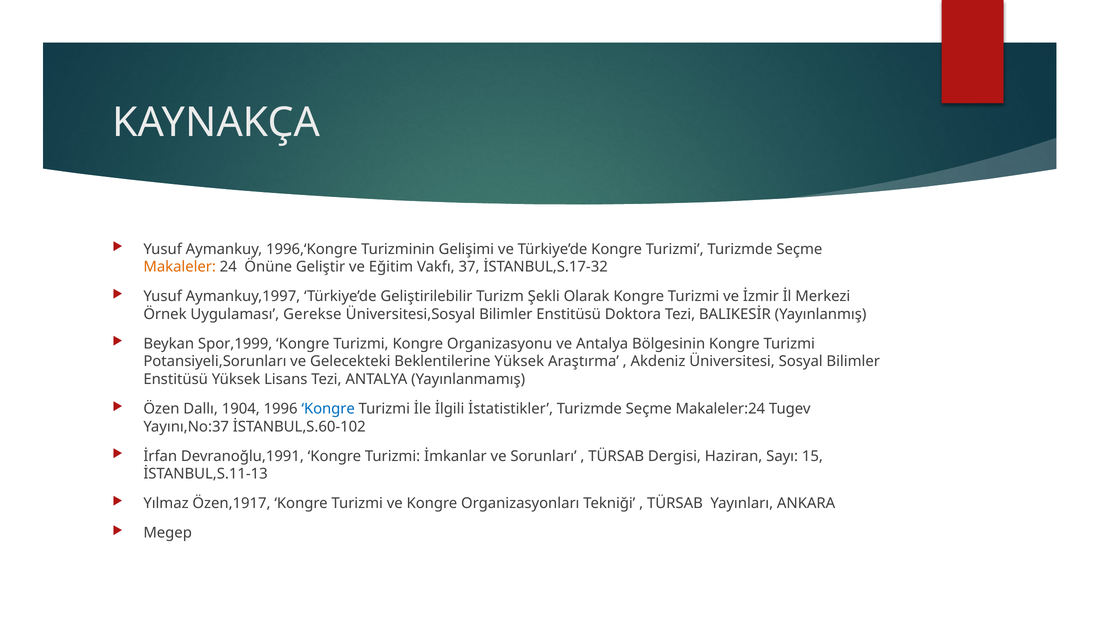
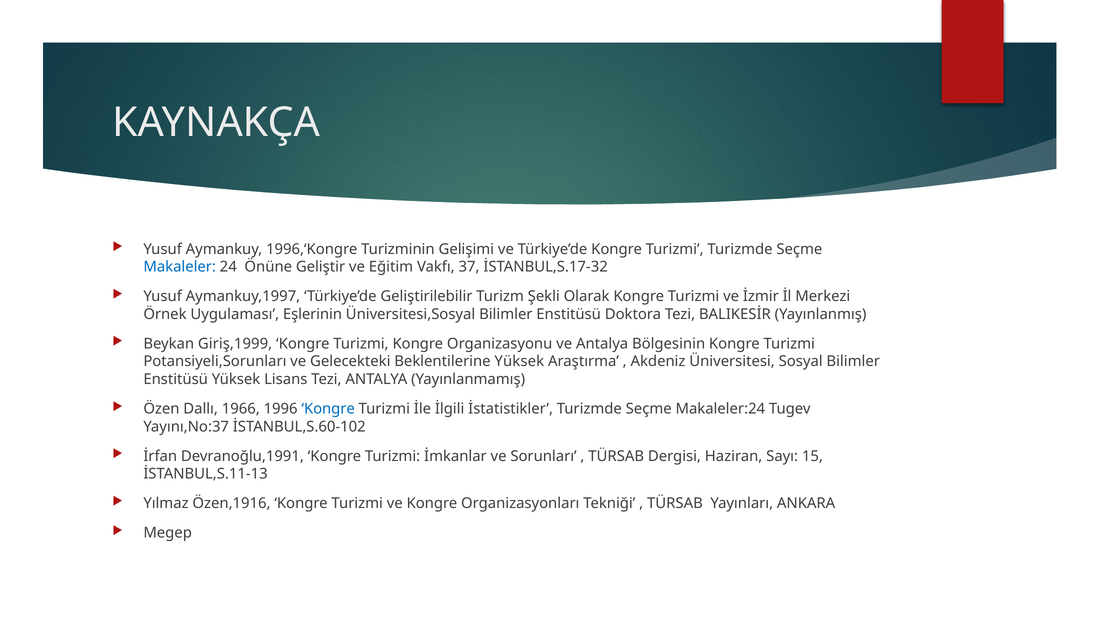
Makaleler colour: orange -> blue
Gerekse: Gerekse -> Eşlerinin
Spor,1999: Spor,1999 -> Giriş,1999
1904: 1904 -> 1966
Özen,1917: Özen,1917 -> Özen,1916
